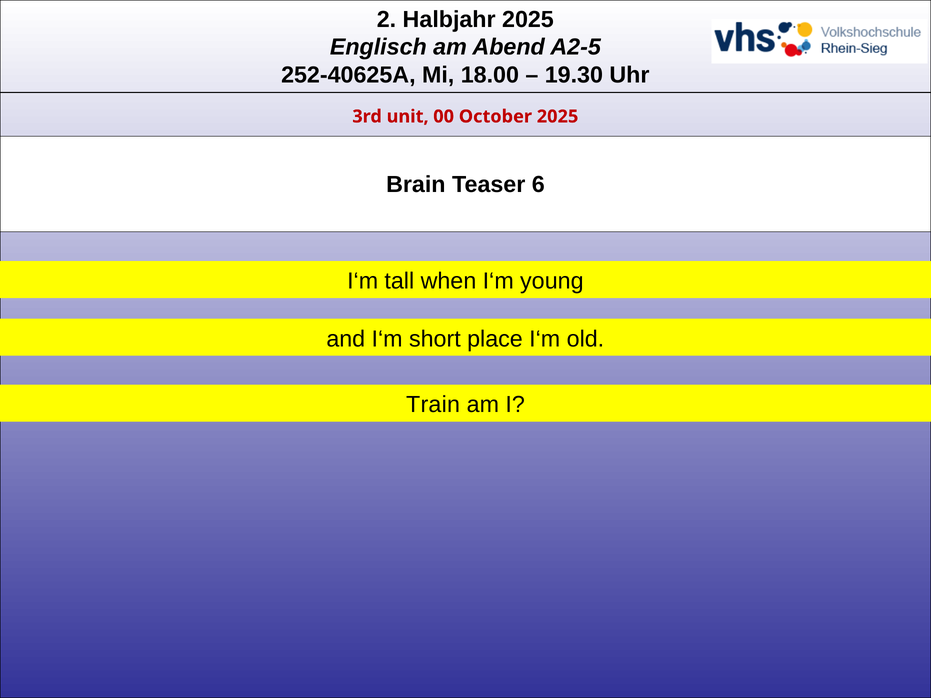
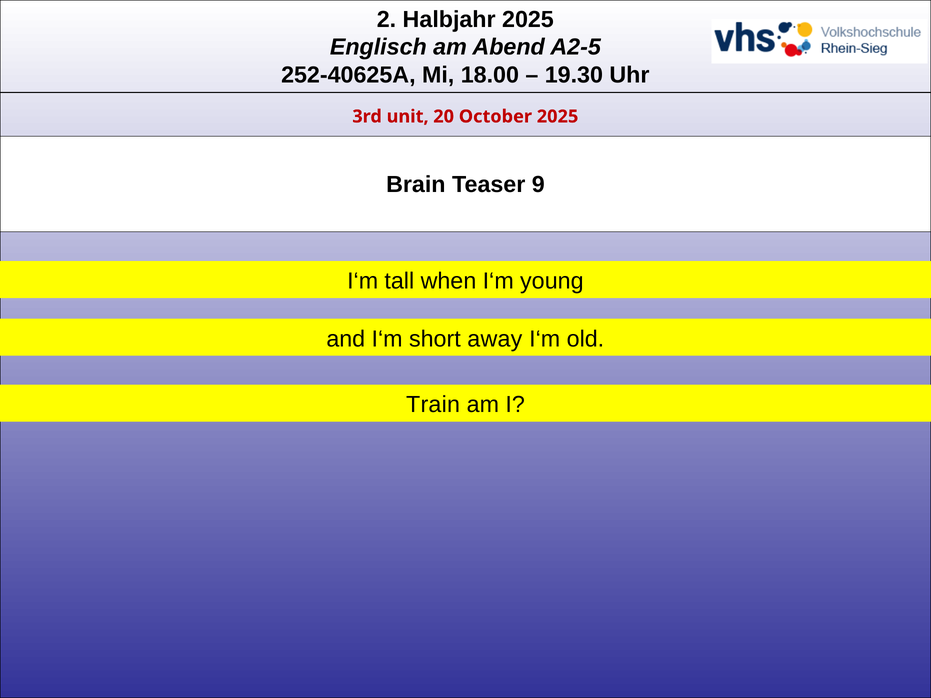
00: 00 -> 20
6: 6 -> 9
place: place -> away
